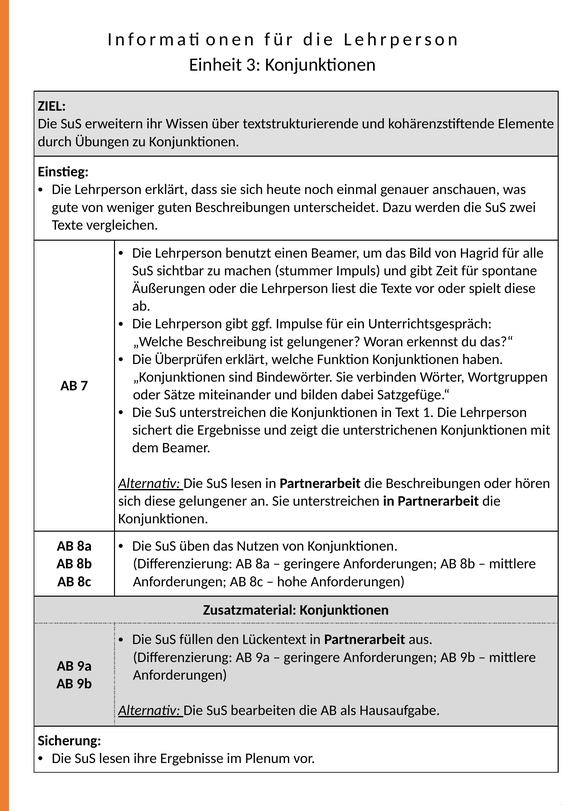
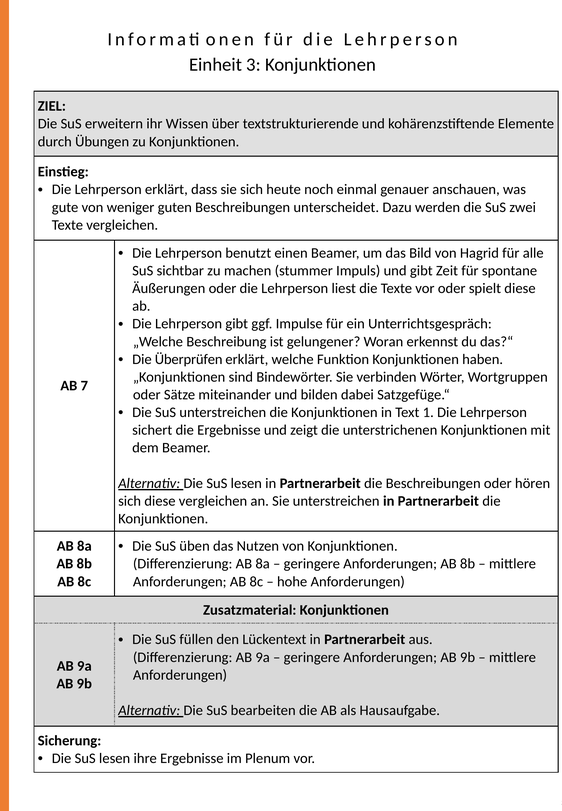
diese gelungener: gelungener -> vergleichen
